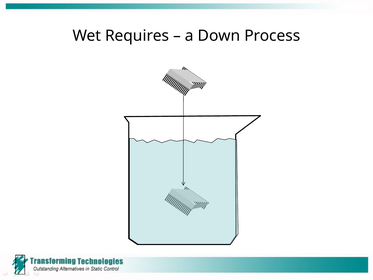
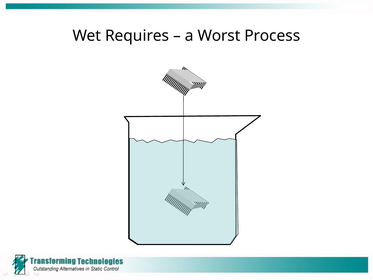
Down: Down -> Worst
